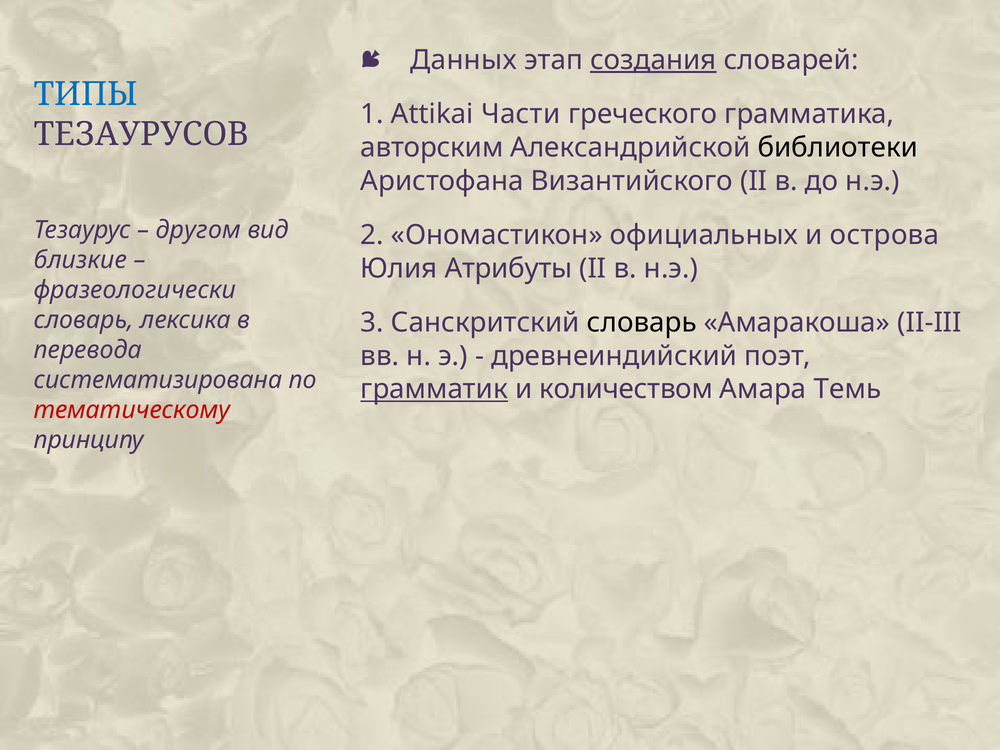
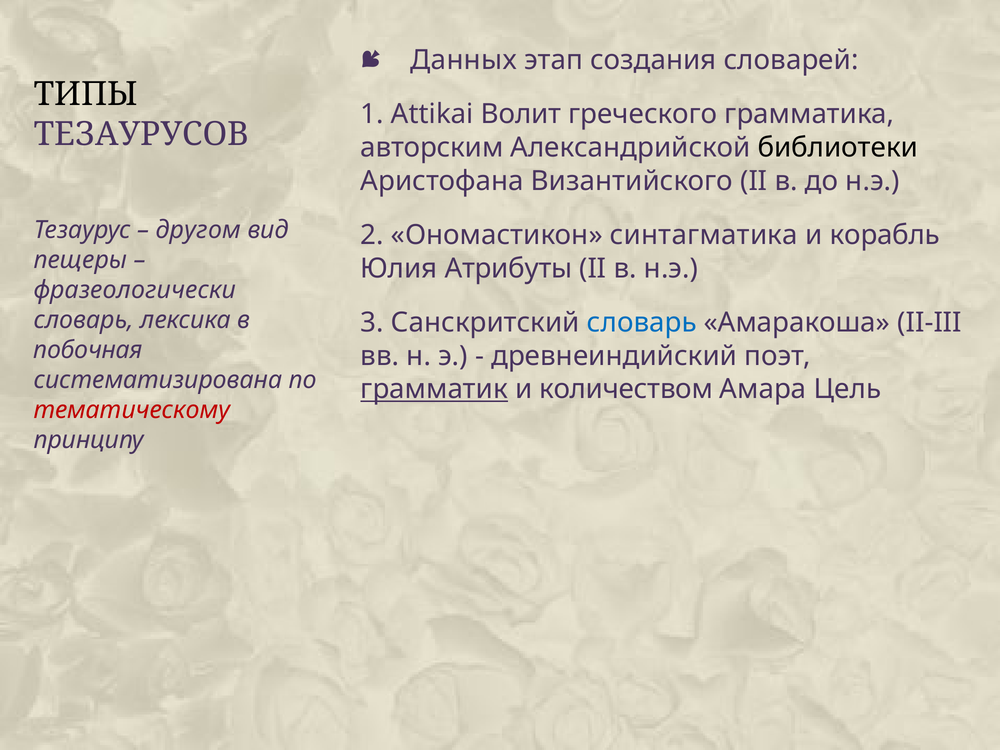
создания underline: present -> none
ТИПЫ colour: blue -> black
Части: Части -> Волит
официальных: официальных -> синтагматика
острова: острова -> корабль
близкие: близкие -> пещеры
словарь at (642, 323) colour: black -> blue
перевода: перевода -> побочная
Темь: Темь -> Цель
